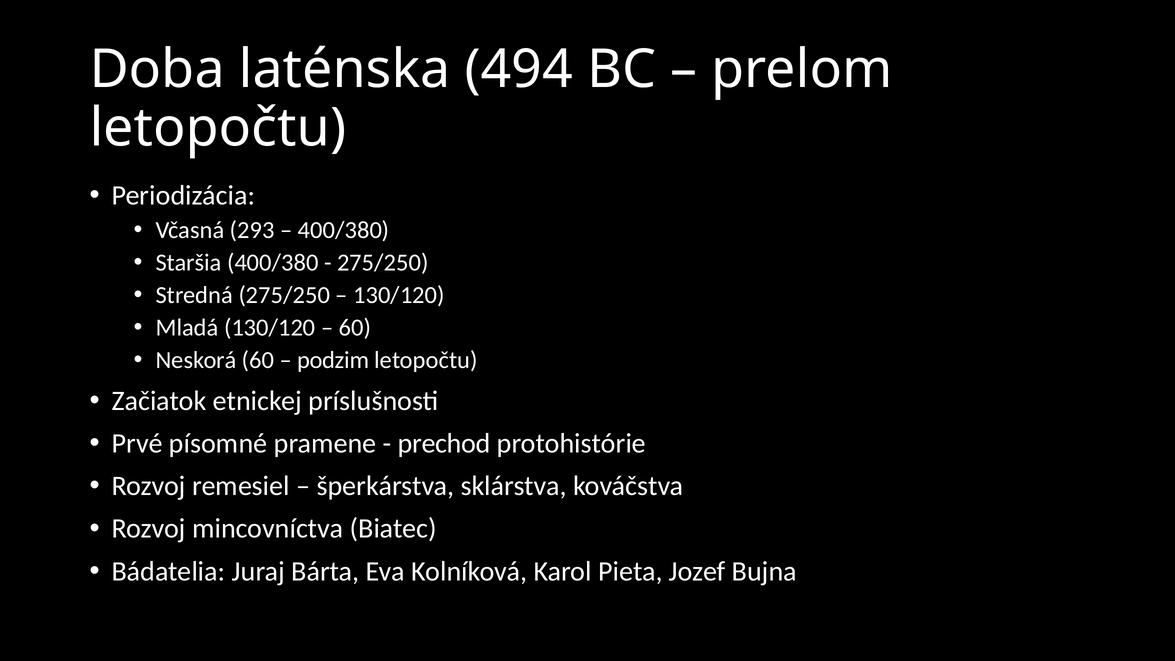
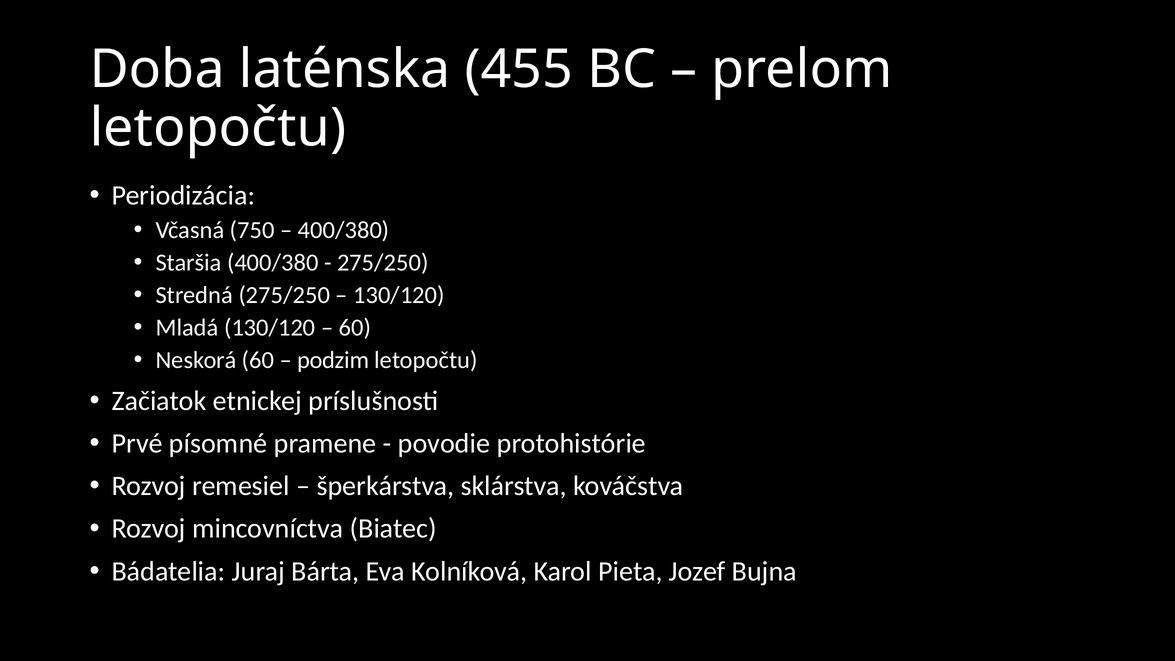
494: 494 -> 455
293: 293 -> 750
prechod: prechod -> povodie
